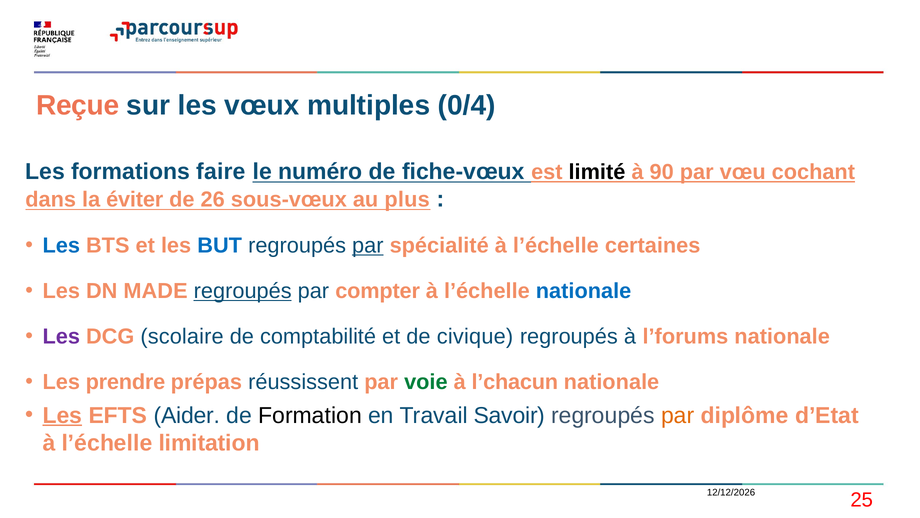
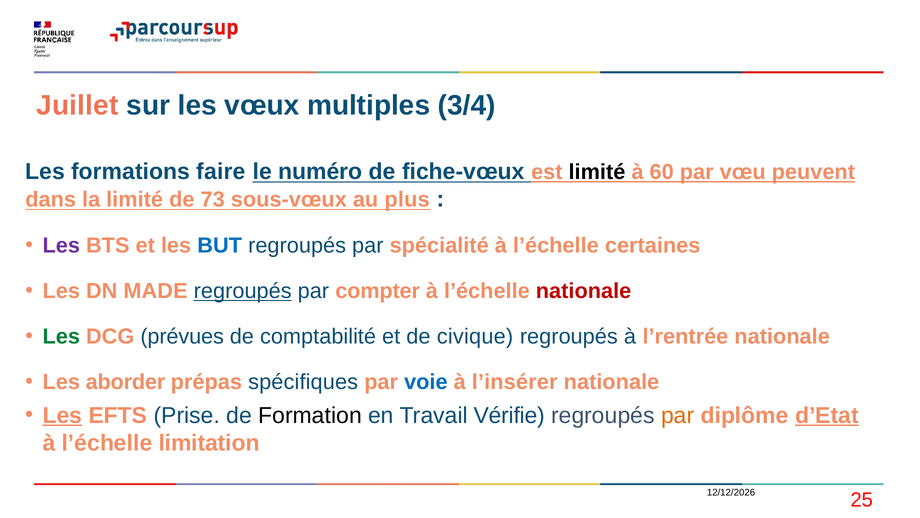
Reçue: Reçue -> Juillet
0/4: 0/4 -> 3/4
90: 90 -> 60
cochant: cochant -> peuvent
la éviter: éviter -> limité
26: 26 -> 73
Les at (61, 245) colour: blue -> purple
par at (368, 245) underline: present -> none
nationale at (584, 291) colour: blue -> red
Les at (61, 336) colour: purple -> green
scolaire: scolaire -> prévues
l’forums: l’forums -> l’rentrée
prendre: prendre -> aborder
réussissent: réussissent -> spécifiques
voie colour: green -> blue
l’chacun: l’chacun -> l’insérer
Aider: Aider -> Prise
Savoir: Savoir -> Vérifie
d’Etat underline: none -> present
